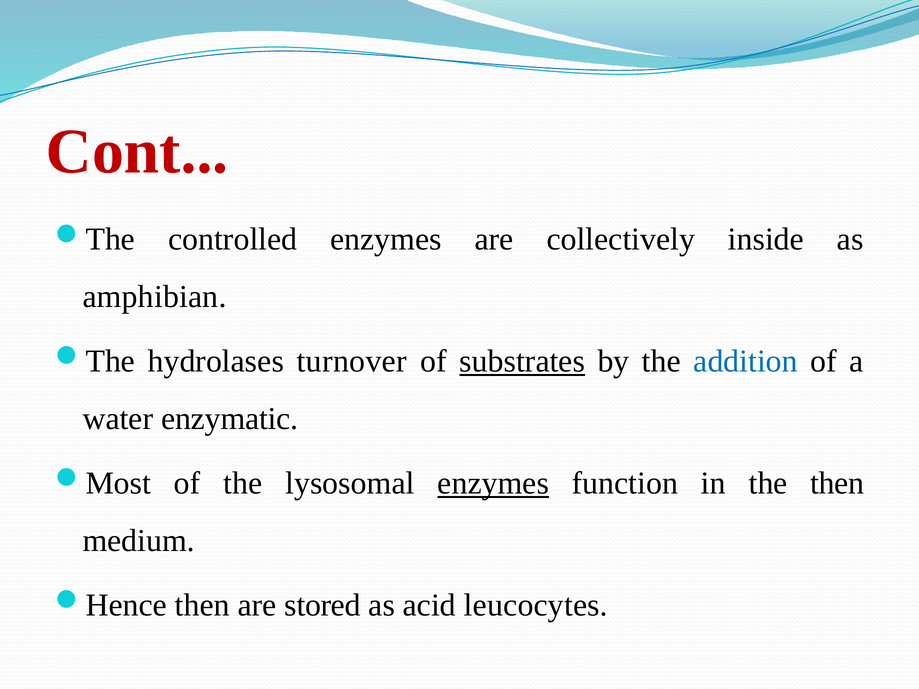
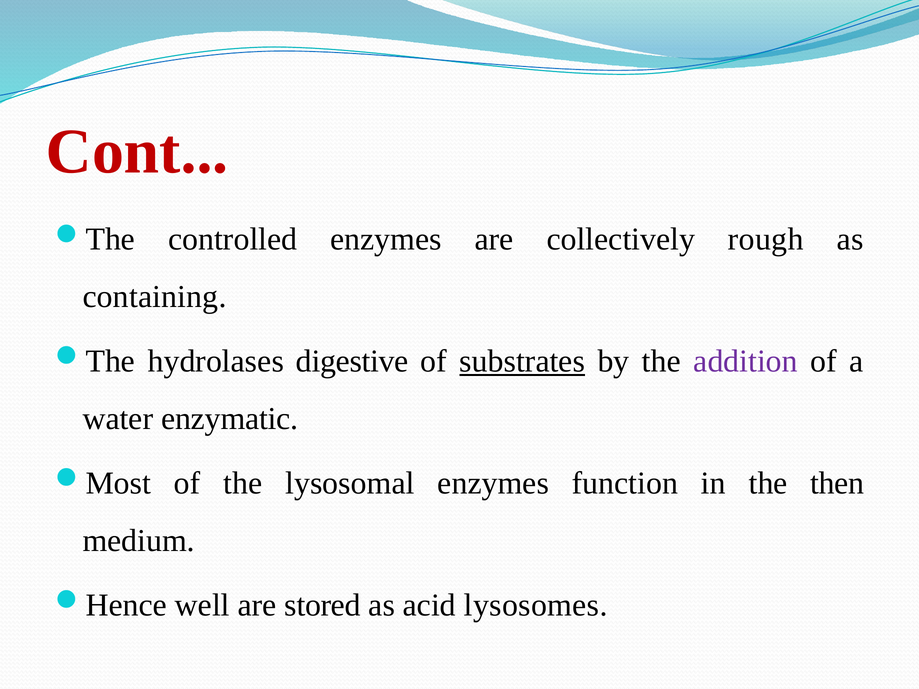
inside: inside -> rough
amphibian: amphibian -> containing
turnover: turnover -> digestive
addition colour: blue -> purple
enzymes at (493, 484) underline: present -> none
then at (202, 606): then -> well
leucocytes: leucocytes -> lysosomes
